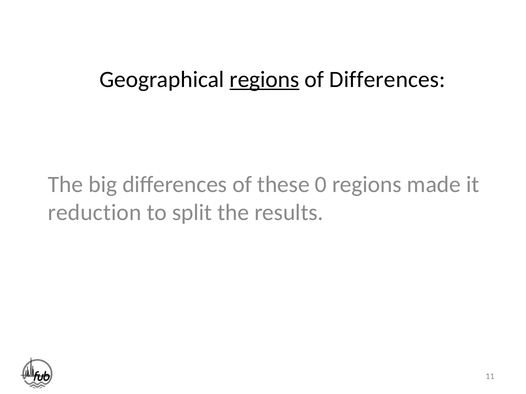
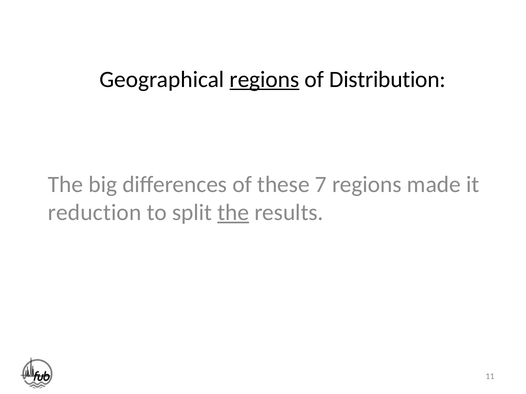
of Differences: Differences -> Distribution
0: 0 -> 7
the at (233, 213) underline: none -> present
